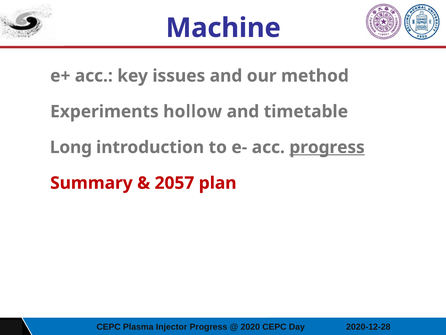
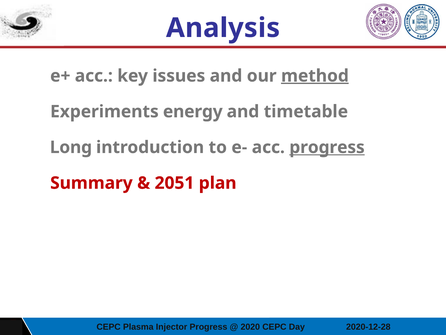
Machine: Machine -> Analysis
method underline: none -> present
hollow: hollow -> energy
2057: 2057 -> 2051
